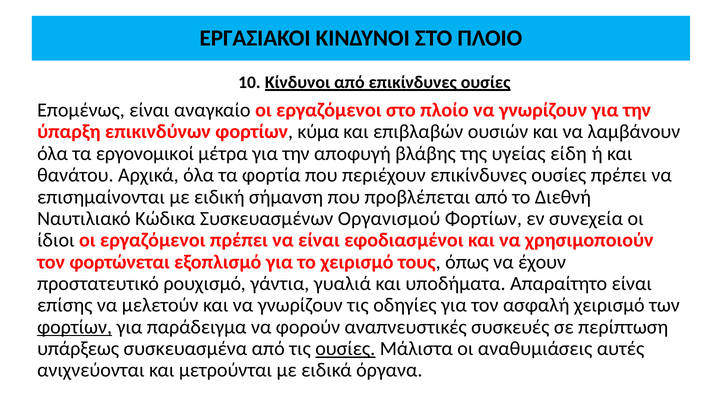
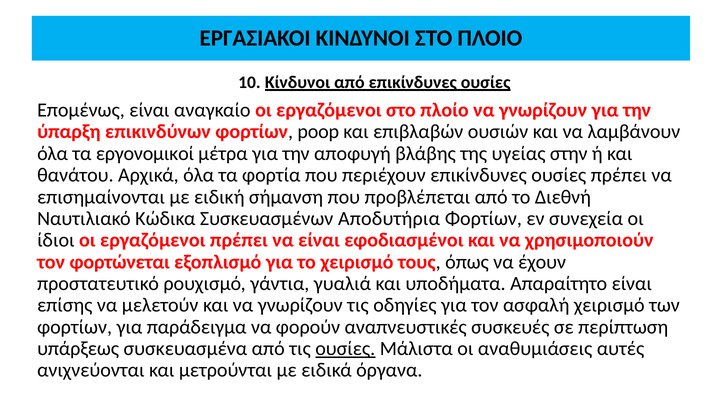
κύμα: κύμα -> poop
είδη: είδη -> στην
Οργανισμού: Οργανισμού -> Αποδυτήρια
φορτίων at (75, 327) underline: present -> none
